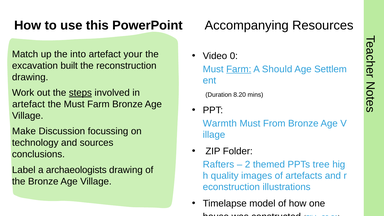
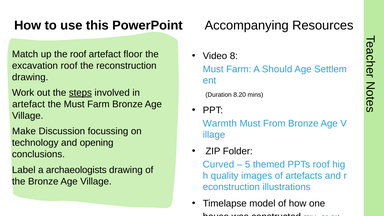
the into: into -> roof
your: your -> floor
0: 0 -> 8
excavation built: built -> roof
Farm at (239, 69) underline: present -> none
sources: sources -> opening
Rafters: Rafters -> Curved
2: 2 -> 5
PPTs tree: tree -> roof
